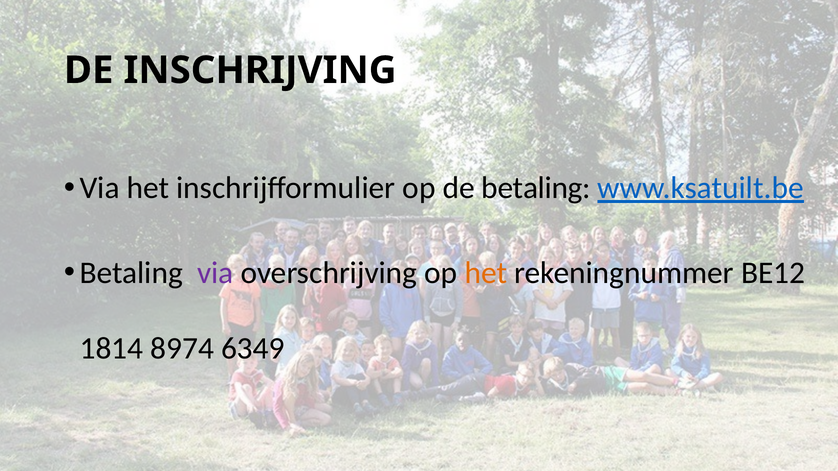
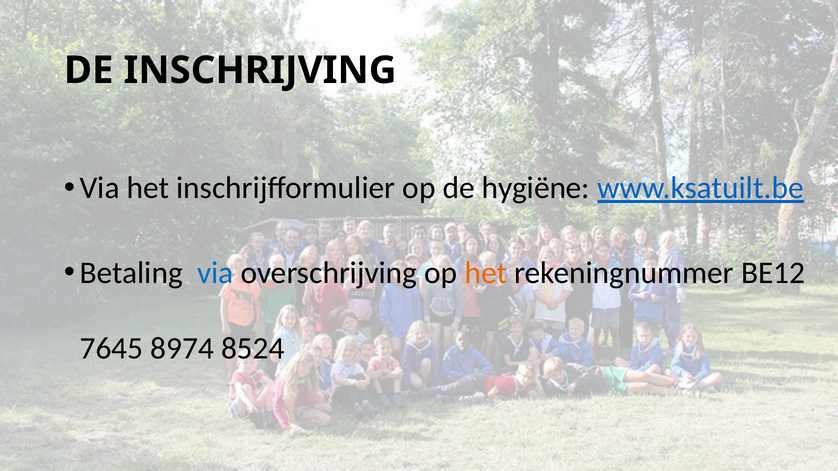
de betaling: betaling -> hygiëne
via at (215, 273) colour: purple -> blue
1814: 1814 -> 7645
6349: 6349 -> 8524
